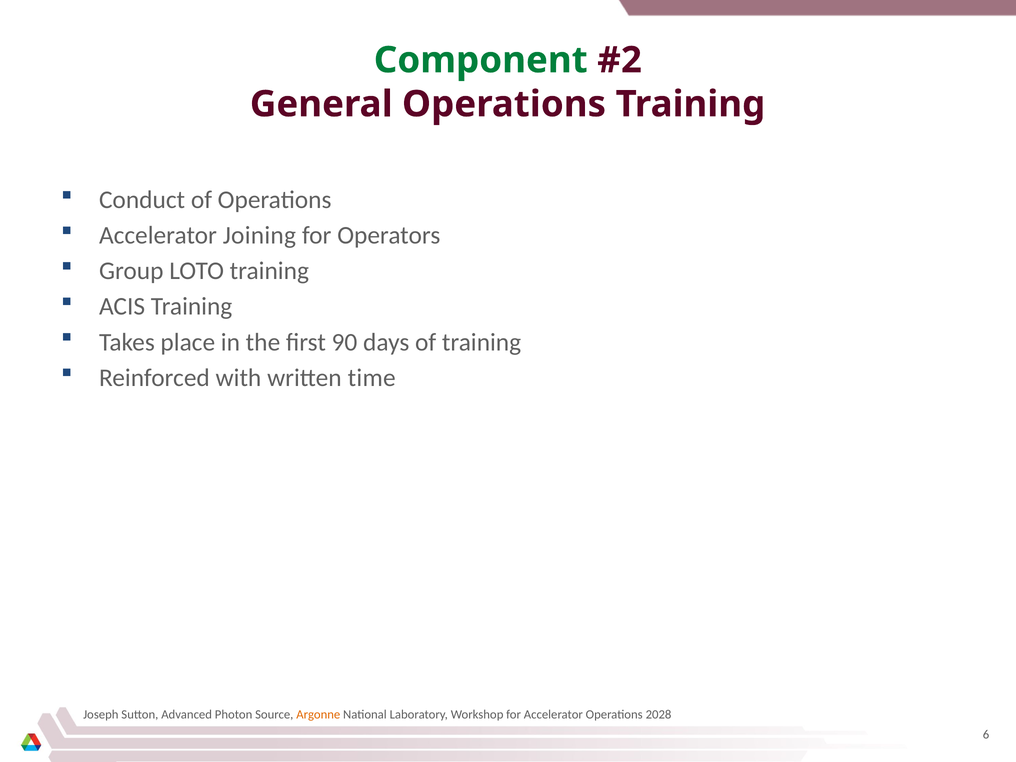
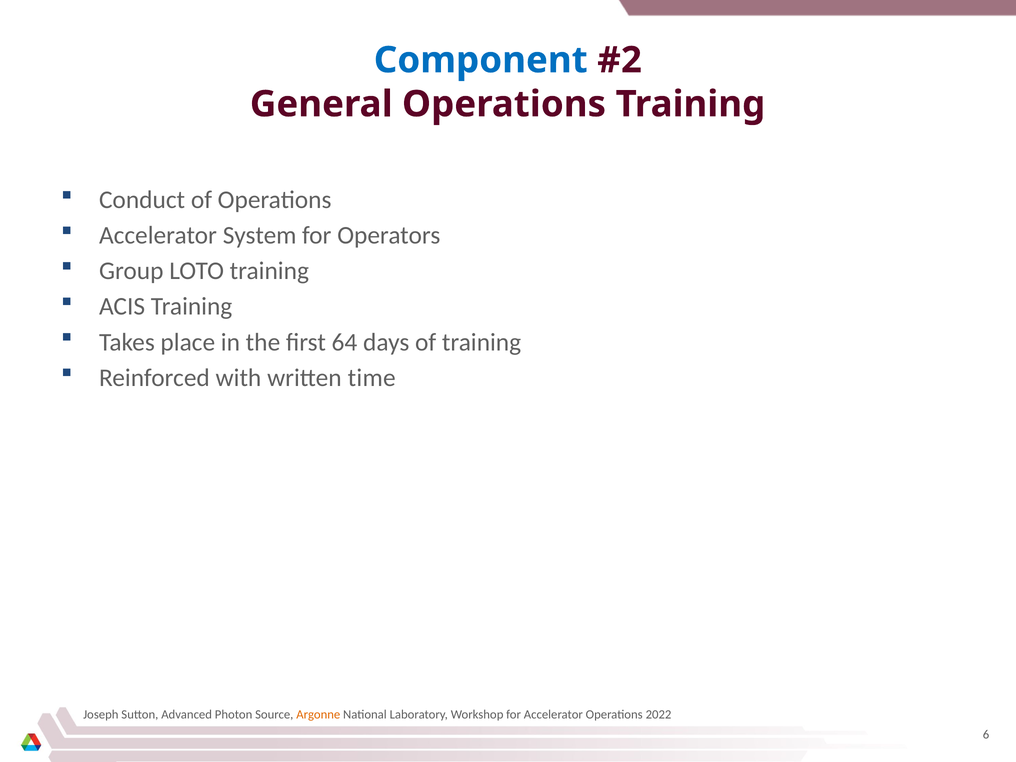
Component colour: green -> blue
Joining: Joining -> System
90: 90 -> 64
2028: 2028 -> 2022
